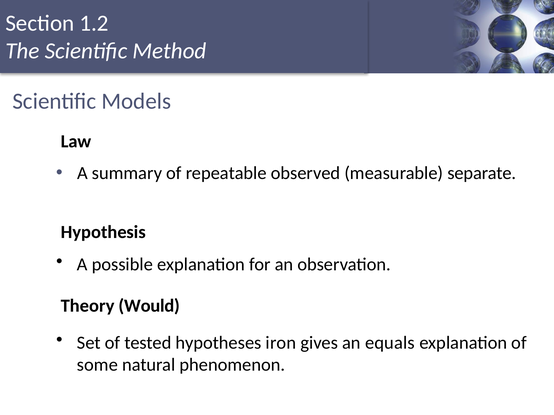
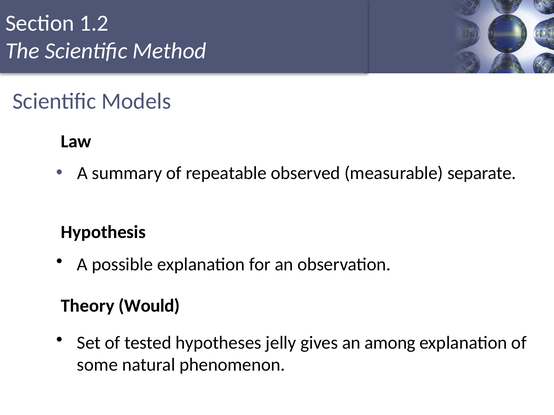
iron: iron -> jelly
equals: equals -> among
